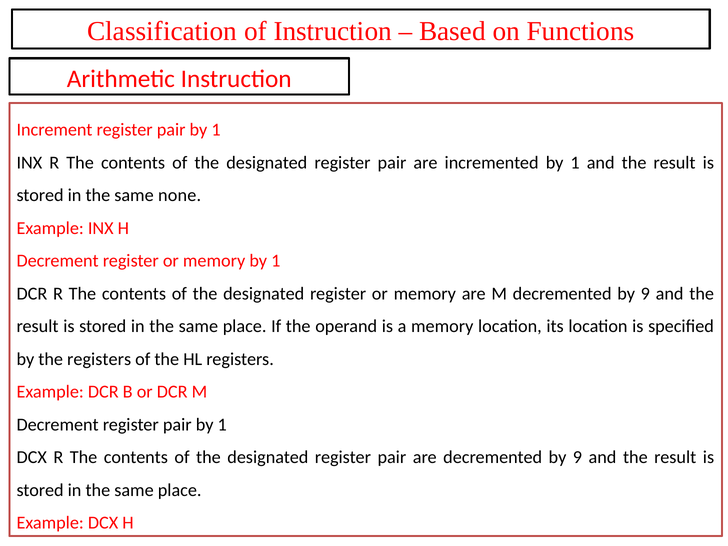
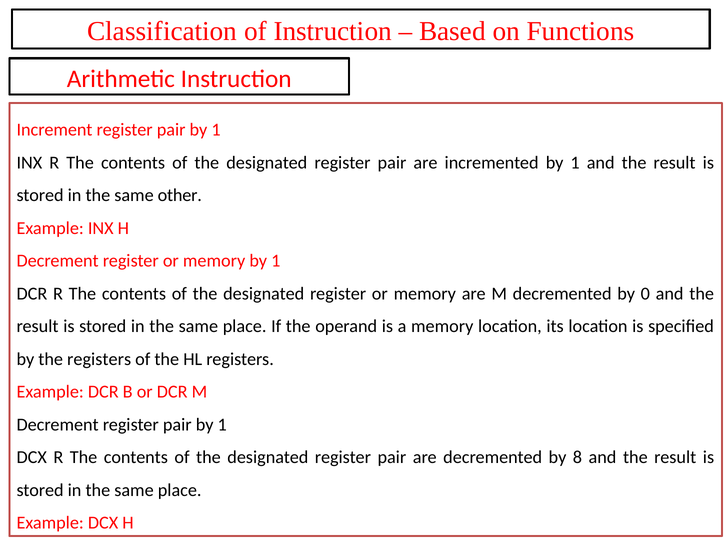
none: none -> other
M decremented by 9: 9 -> 0
are decremented by 9: 9 -> 8
